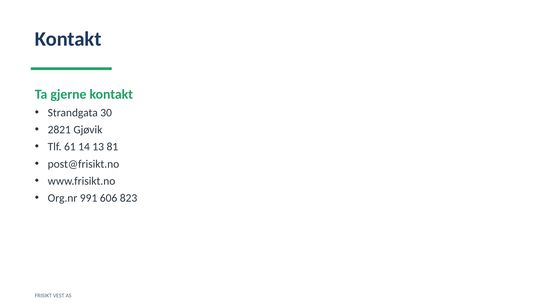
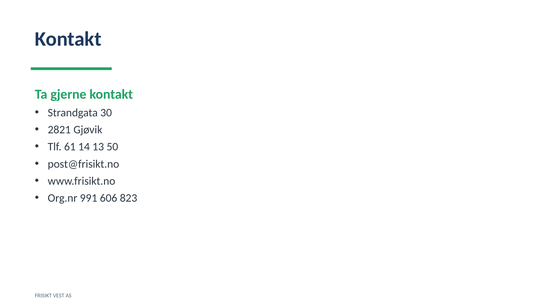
81: 81 -> 50
